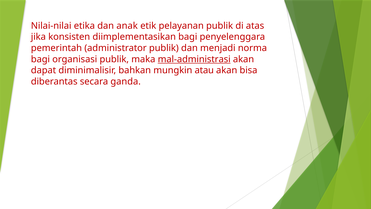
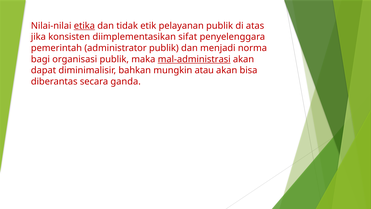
etika underline: none -> present
anak: anak -> tidak
diimplementasikan bagi: bagi -> sifat
